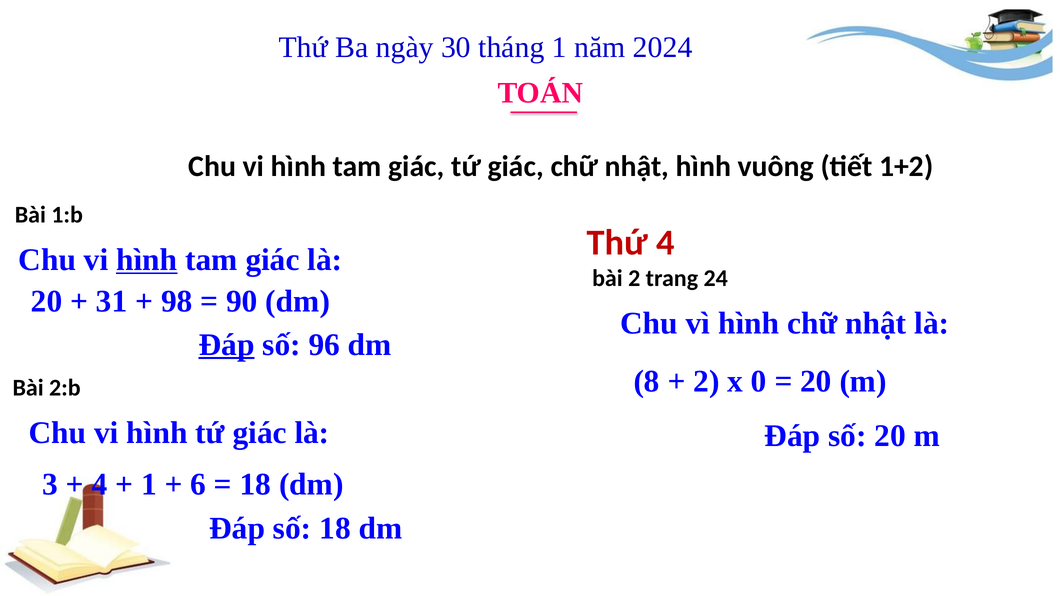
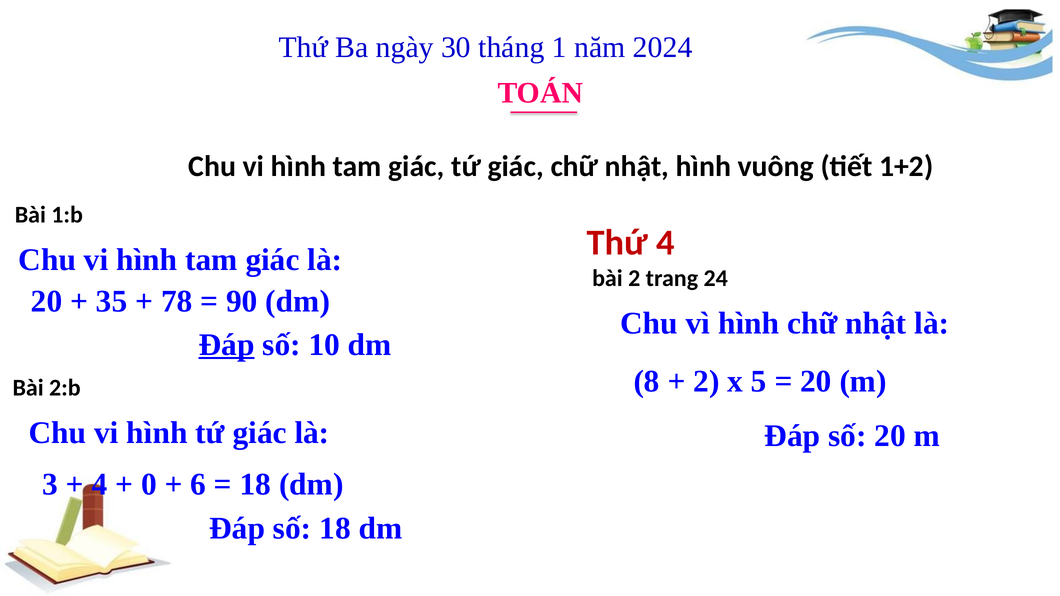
hình at (147, 259) underline: present -> none
31: 31 -> 35
98: 98 -> 78
96: 96 -> 10
0: 0 -> 5
1 at (149, 484): 1 -> 0
